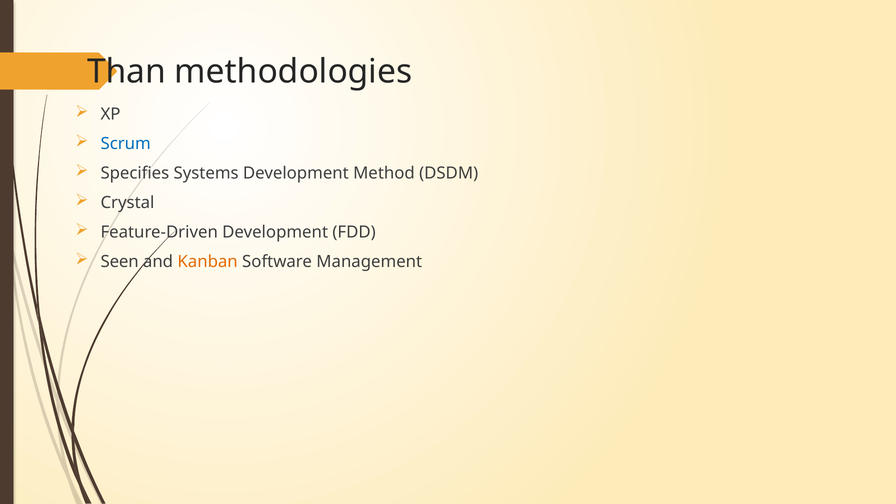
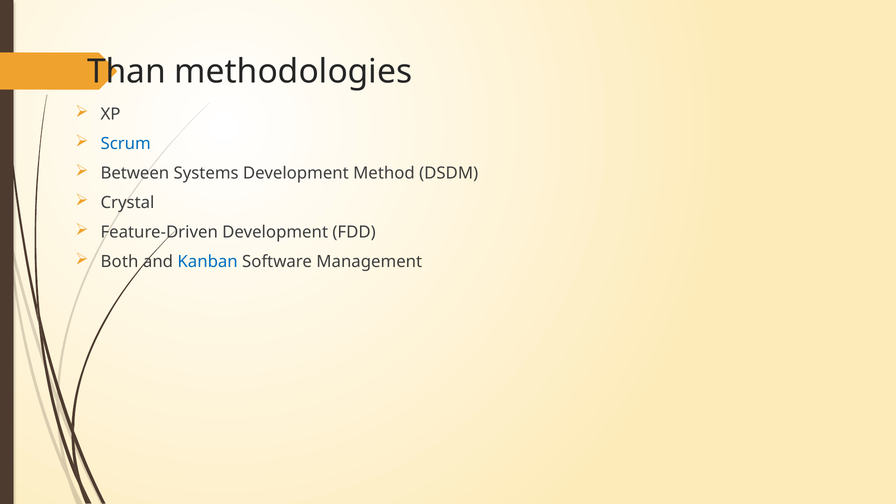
Specifies: Specifies -> Between
Seen: Seen -> Both
Kanban colour: orange -> blue
